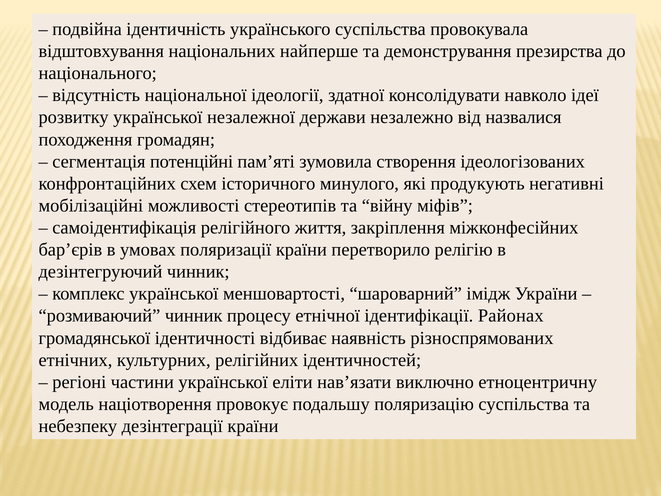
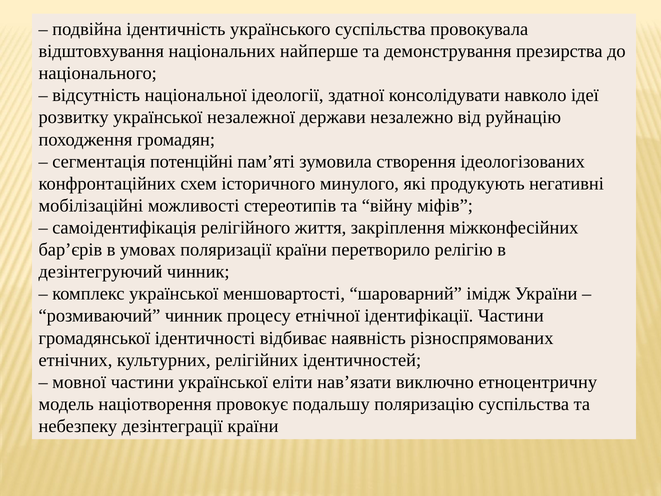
назвалися: назвалися -> руйнацію
ідентифікації Районах: Районах -> Частини
регіоні: регіоні -> мовної
